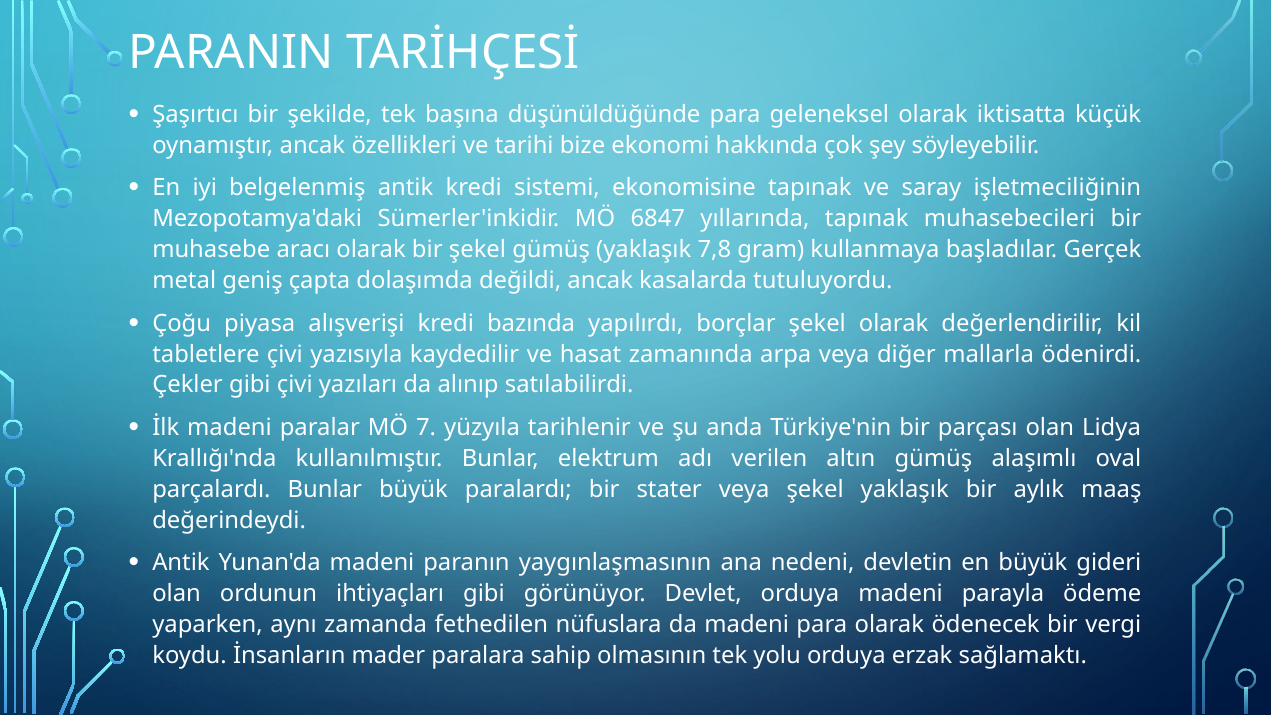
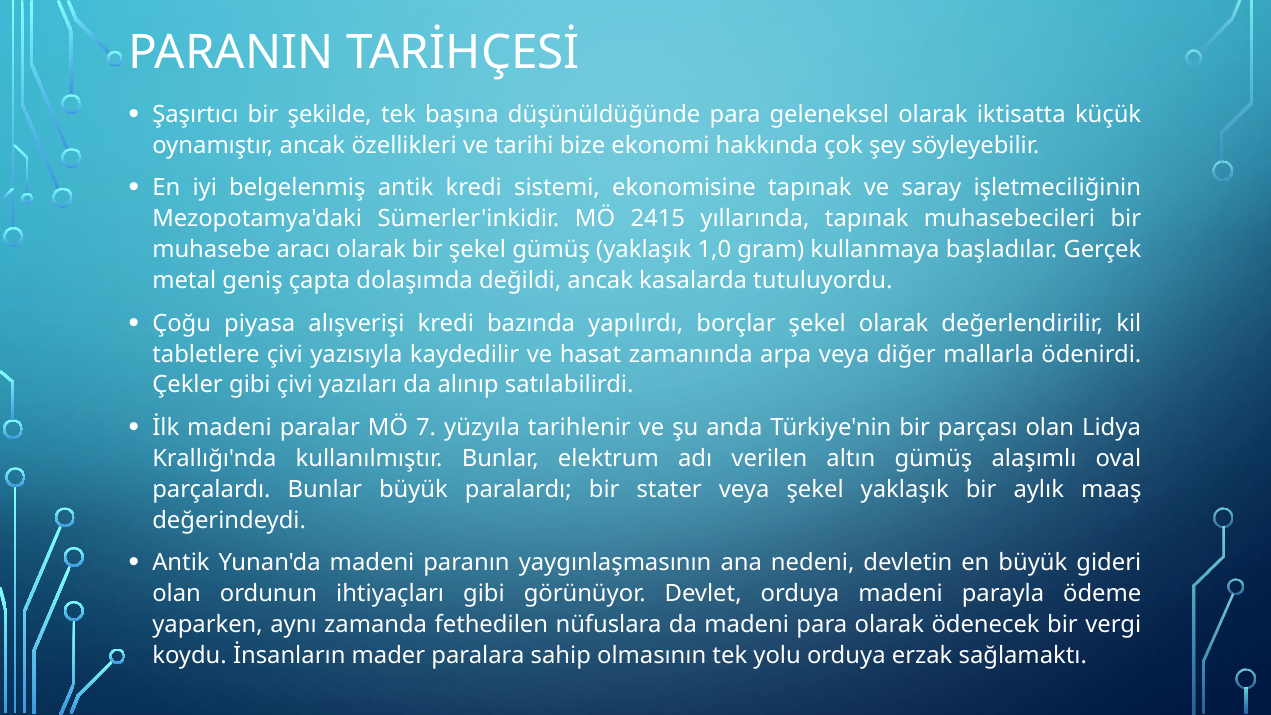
6847: 6847 -> 2415
7,8: 7,8 -> 1,0
